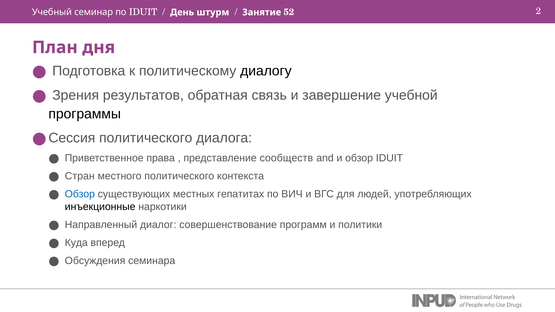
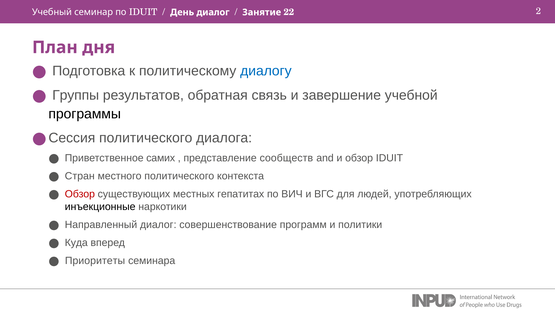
День штурм: штурм -> диалог
52: 52 -> 22
диалогу colour: black -> blue
Зрения: Зрения -> Группы
права: права -> самих
Обзор at (80, 194) colour: blue -> red
Обсуждения: Обсуждения -> Приоритеты
